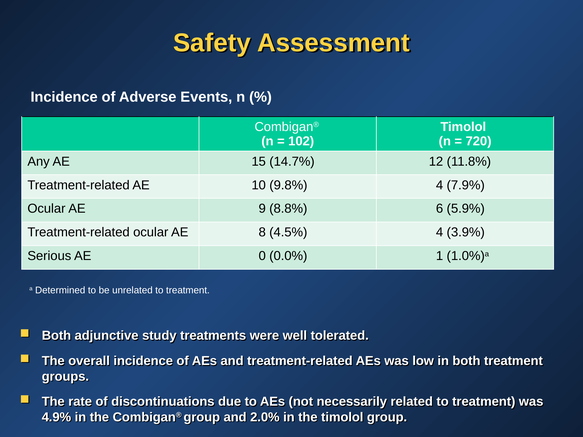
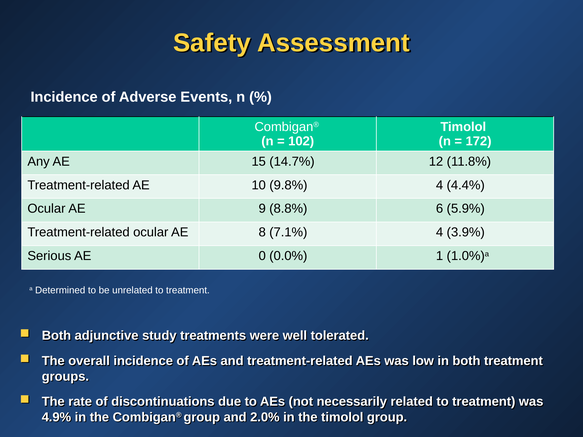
720: 720 -> 172
7.9%: 7.9% -> 4.4%
4.5%: 4.5% -> 7.1%
